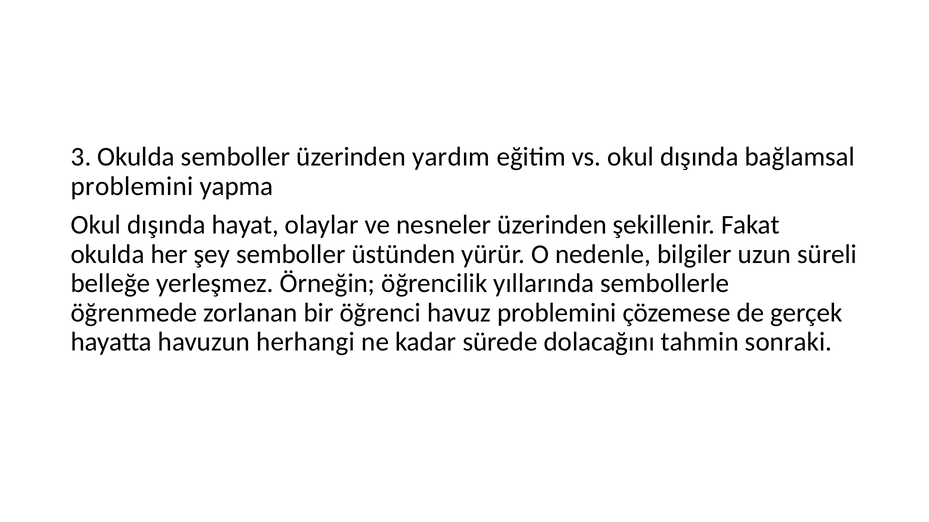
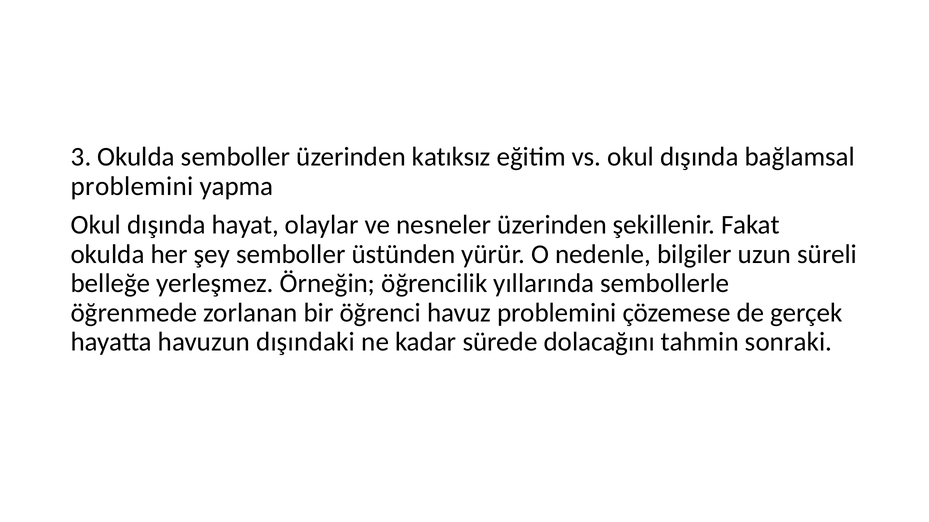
yardım: yardım -> katıksız
herhangi: herhangi -> dışındaki
